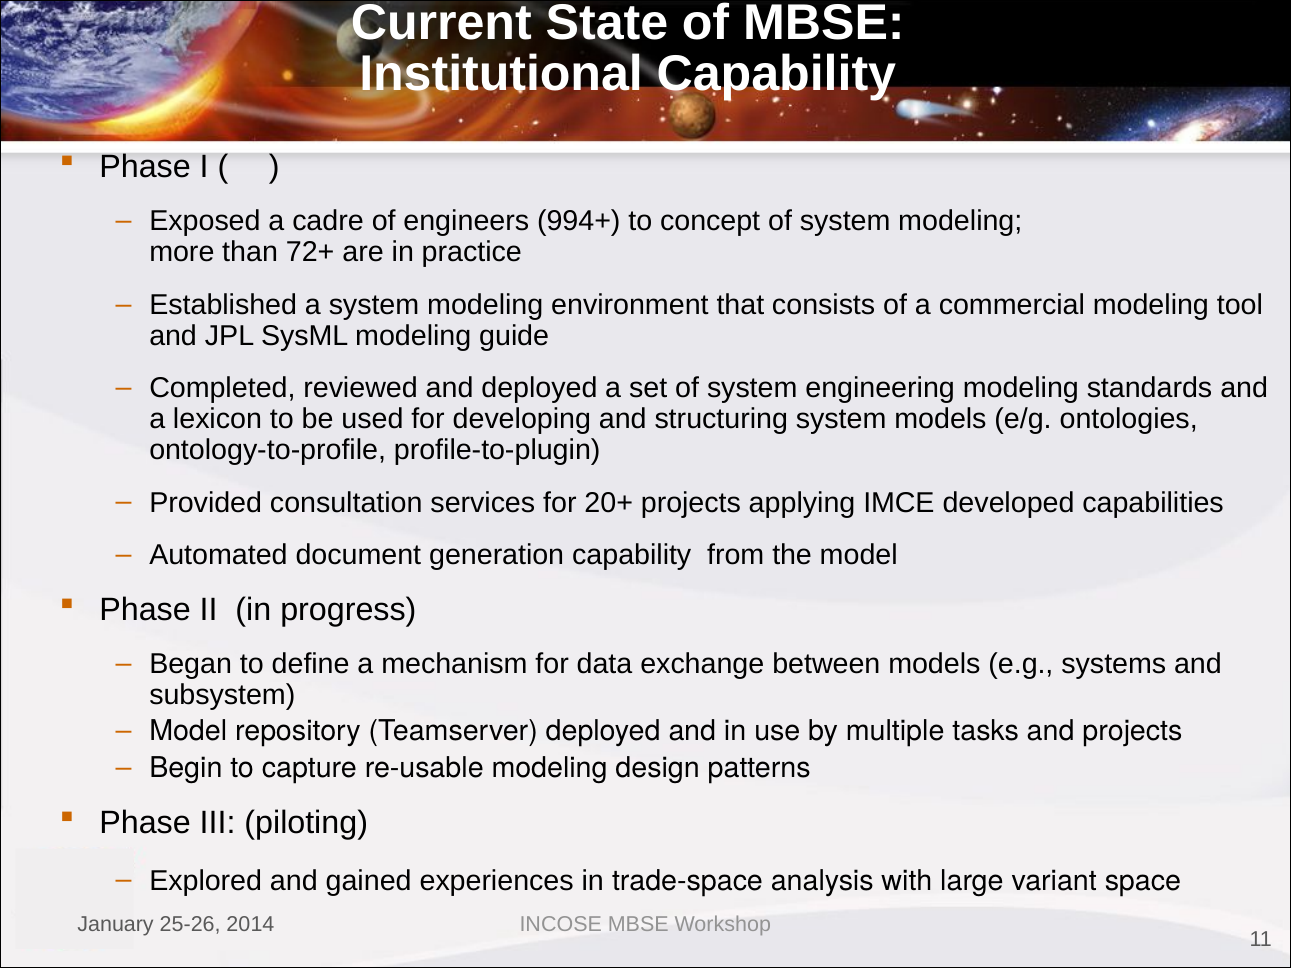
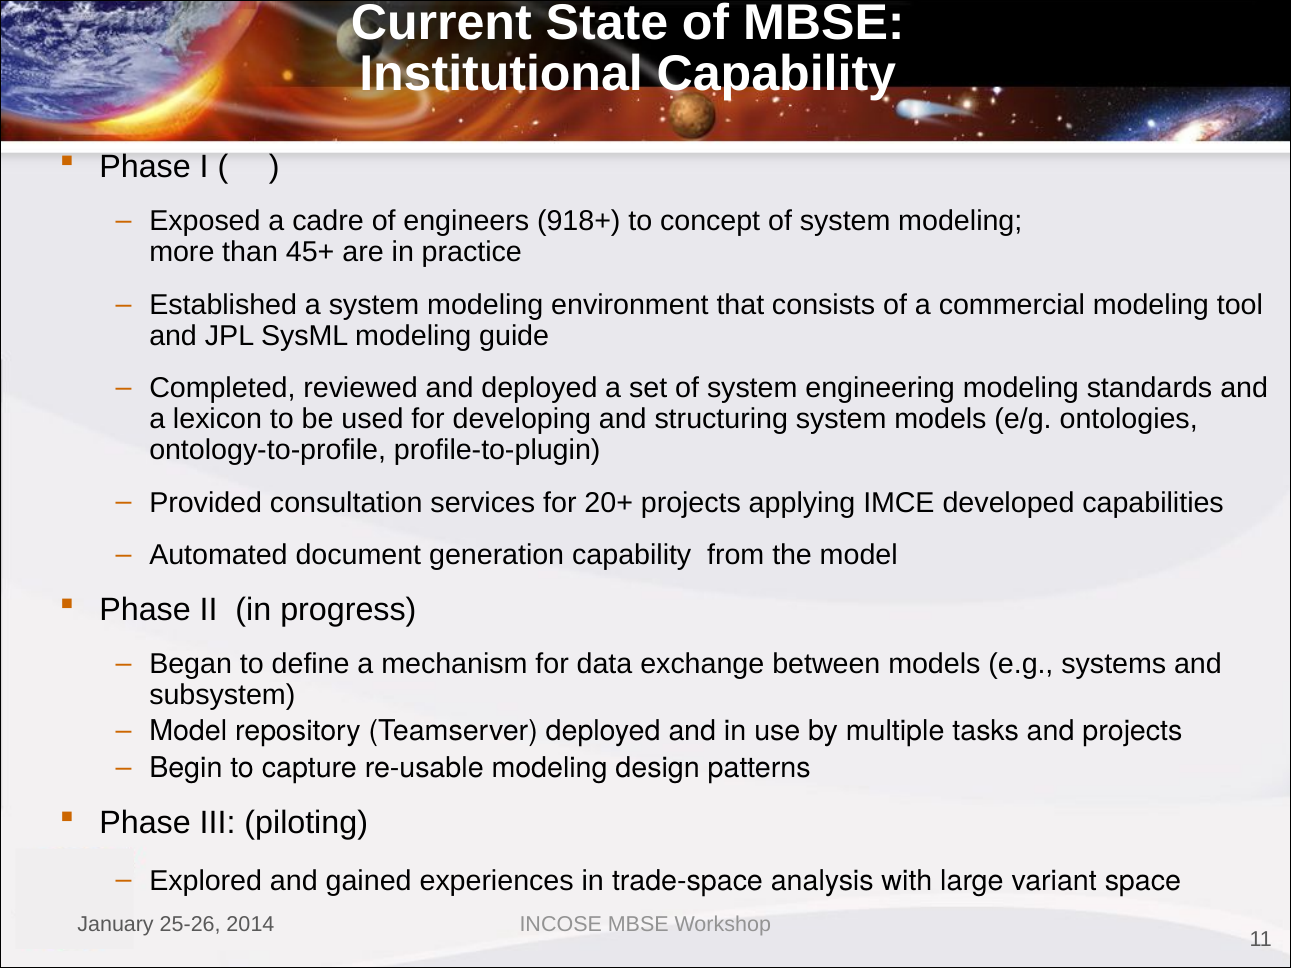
994+: 994+ -> 918+
72+: 72+ -> 45+
